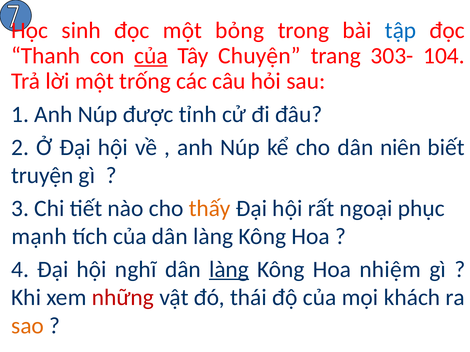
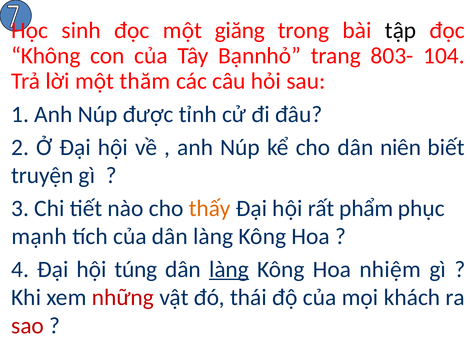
bỏng: bỏng -> giăng
tập colour: blue -> black
Thanh: Thanh -> Không
của at (151, 56) underline: present -> none
Chuyện: Chuyện -> Bạnnhỏ
303-: 303- -> 803-
trống: trống -> thăm
ngoại: ngoại -> phẩm
nghĩ: nghĩ -> túng
sao colour: orange -> red
